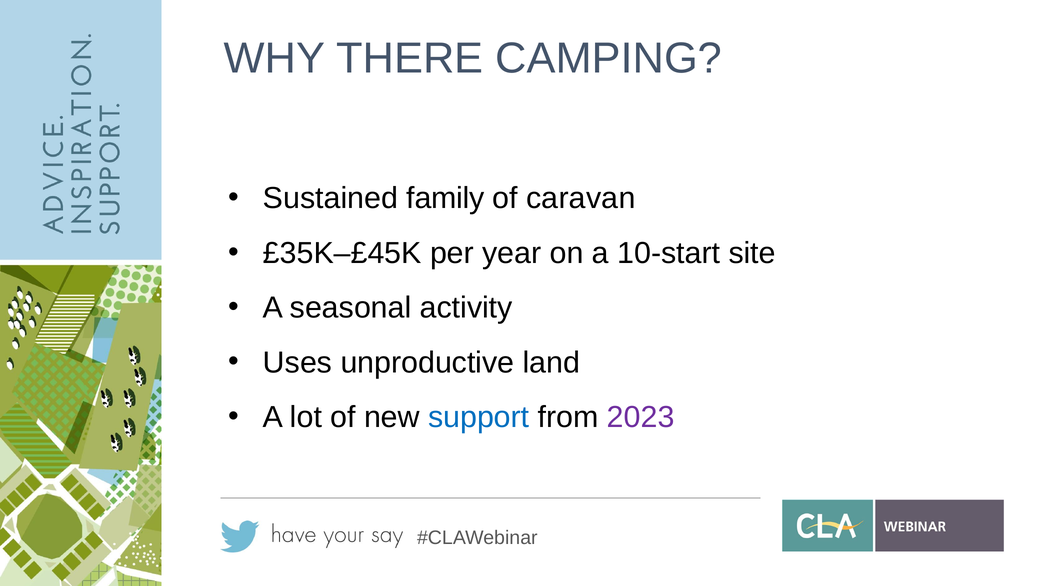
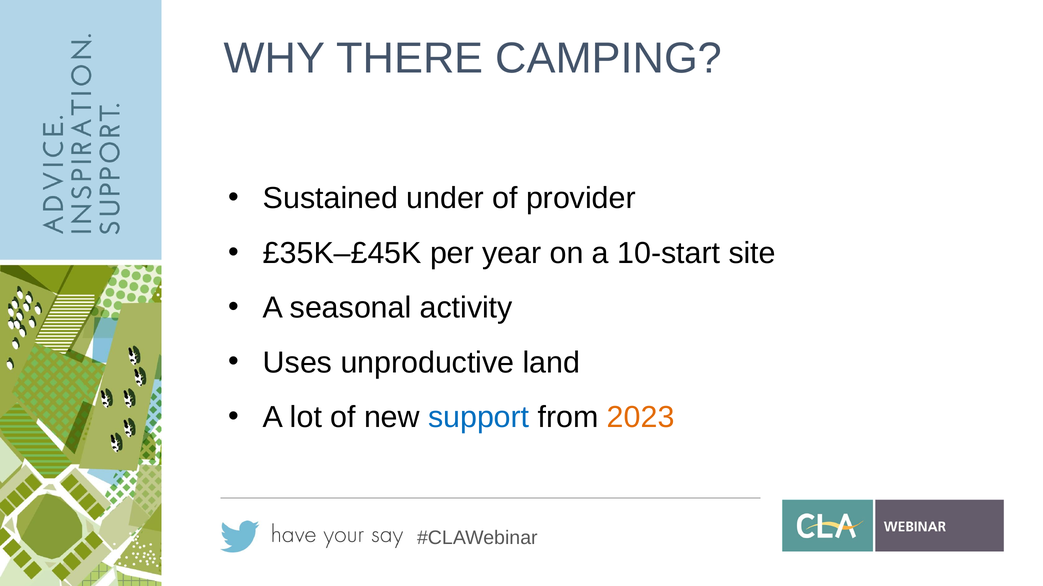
family: family -> under
caravan: caravan -> provider
2023 colour: purple -> orange
